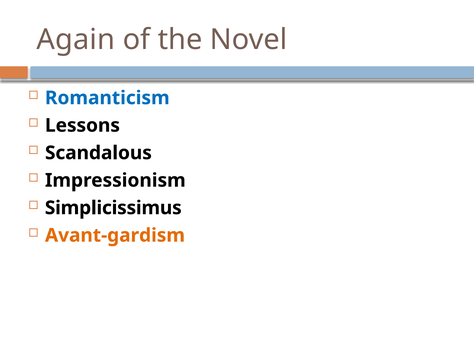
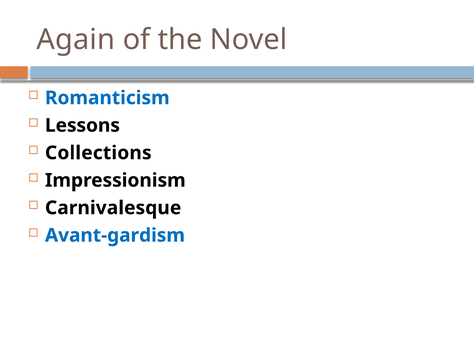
Scandalous: Scandalous -> Collections
Simplicissimus: Simplicissimus -> Carnivalesque
Avant-gardism colour: orange -> blue
